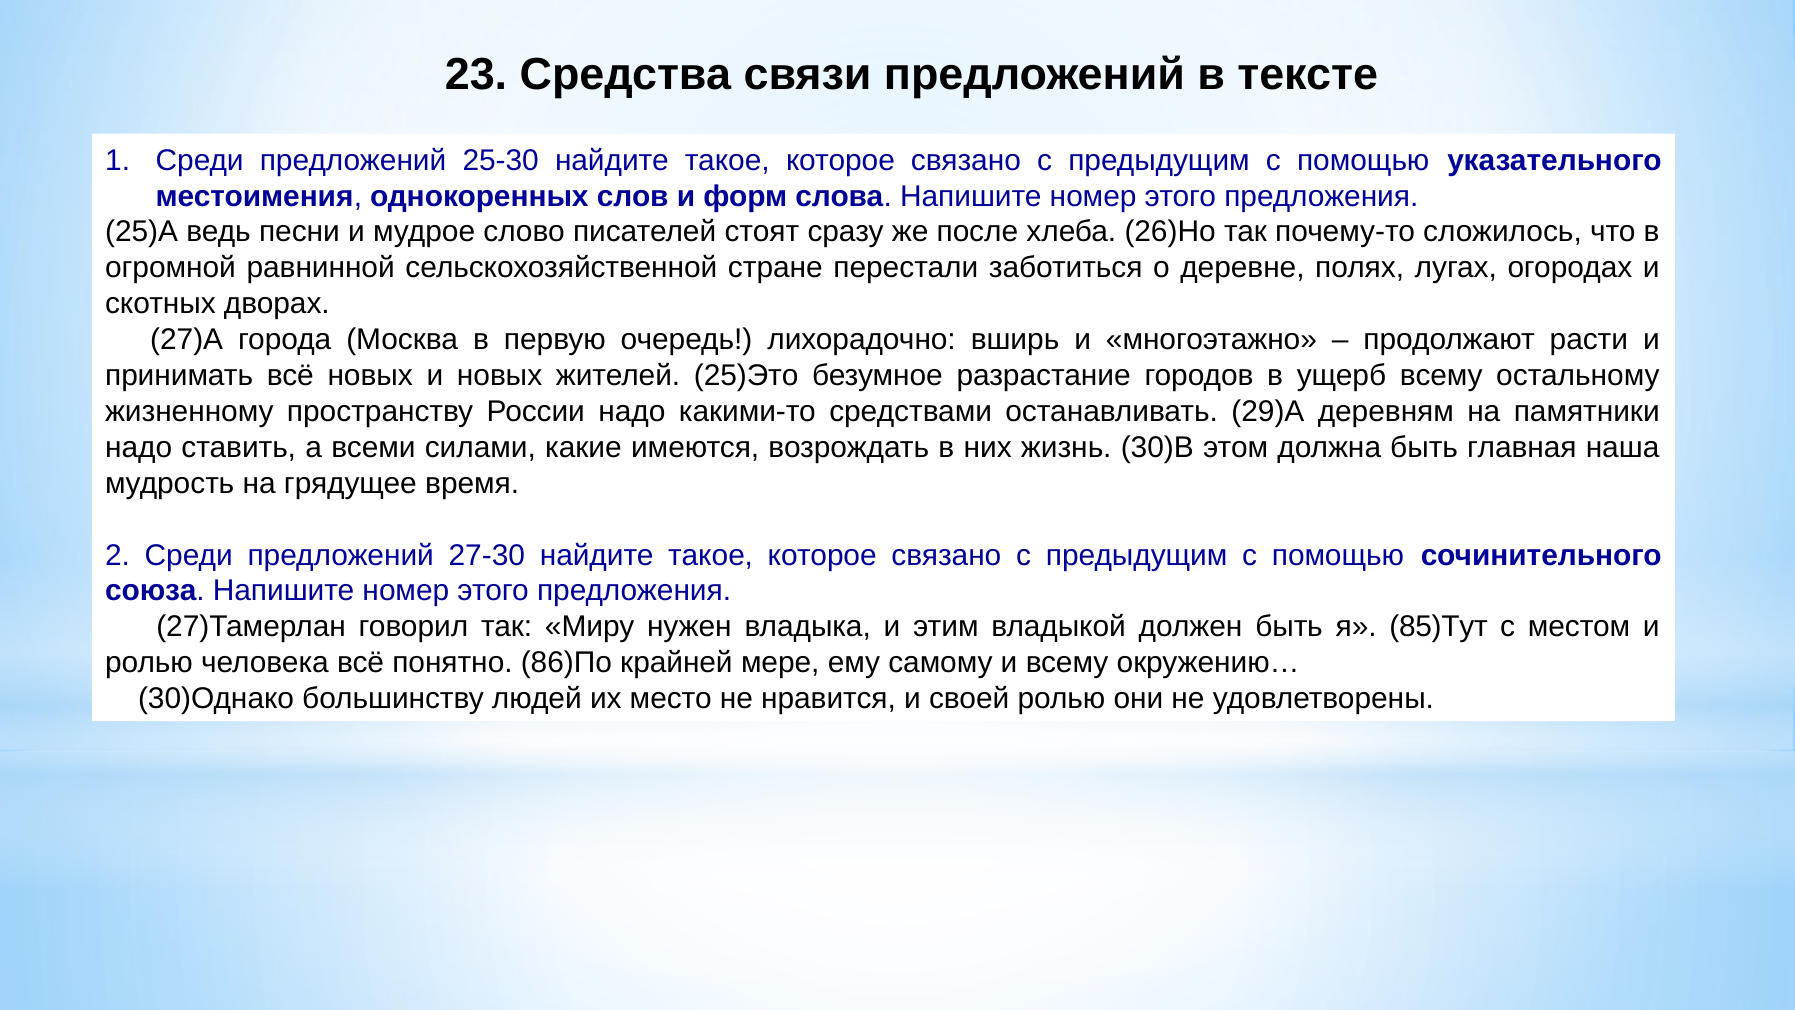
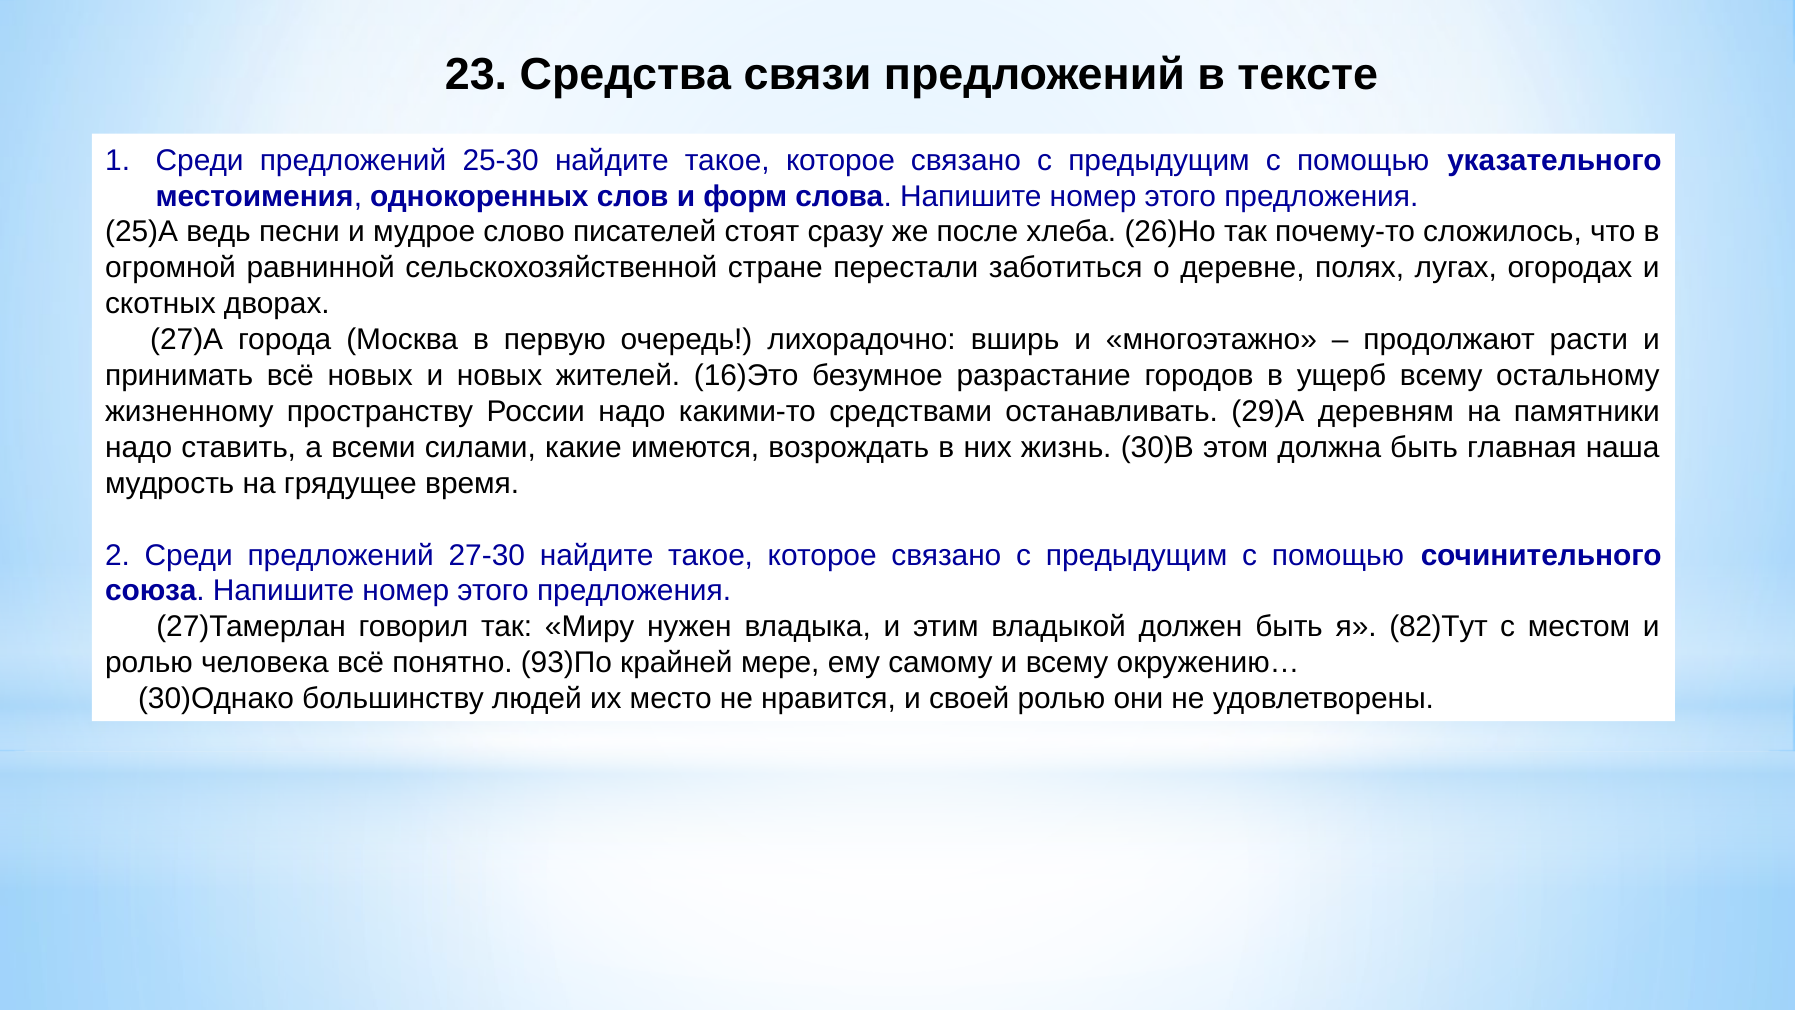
25)Это: 25)Это -> 16)Это
85)Тут: 85)Тут -> 82)Тут
86)По: 86)По -> 93)По
